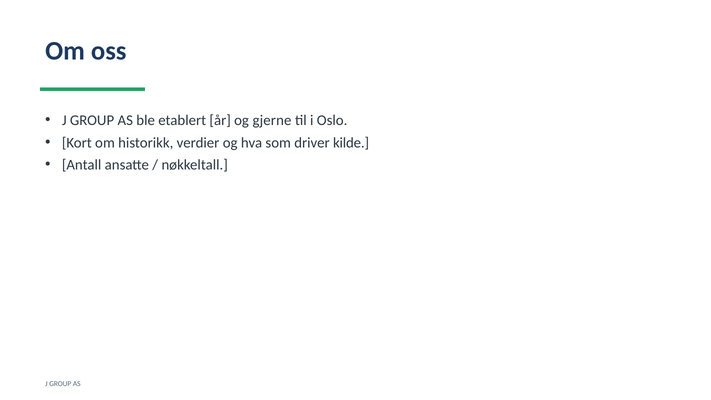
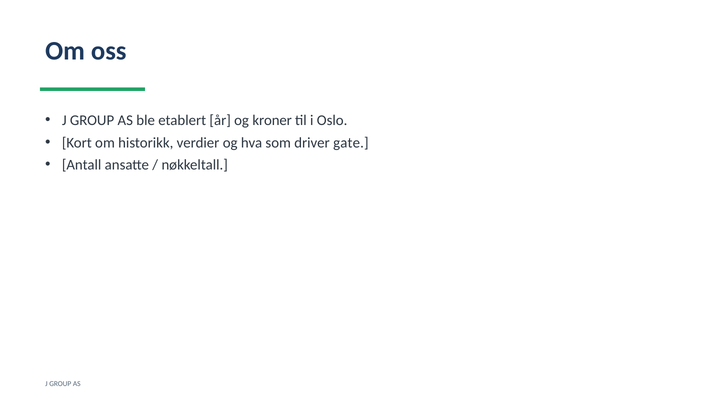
gjerne: gjerne -> kroner
kilde: kilde -> gate
